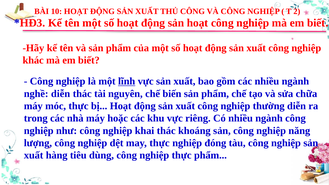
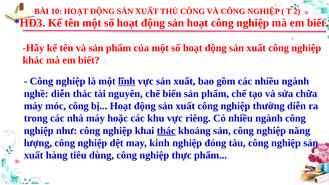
móc thực: thực -> công
thác at (166, 131) underline: none -> present
may thực: thực -> kinh
